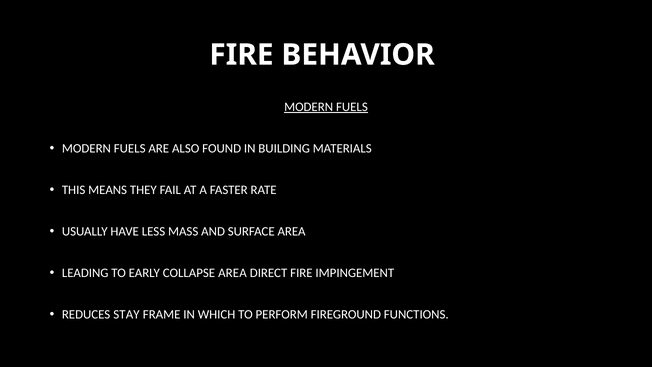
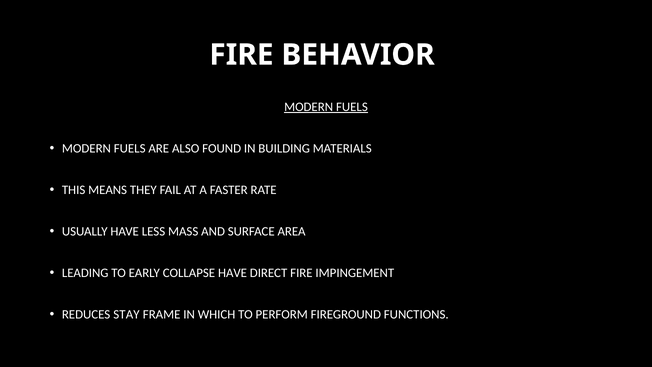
COLLAPSE AREA: AREA -> HAVE
